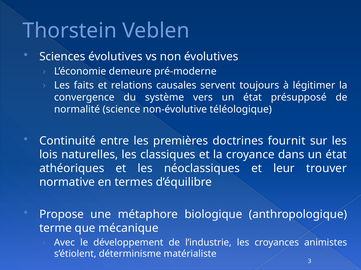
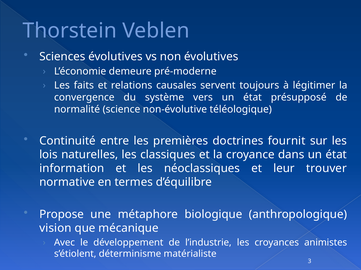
athéoriques: athéoriques -> information
terme: terme -> vision
